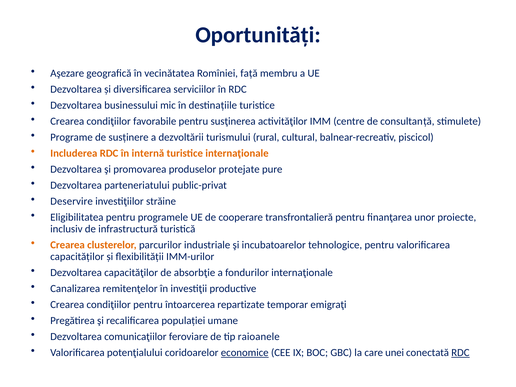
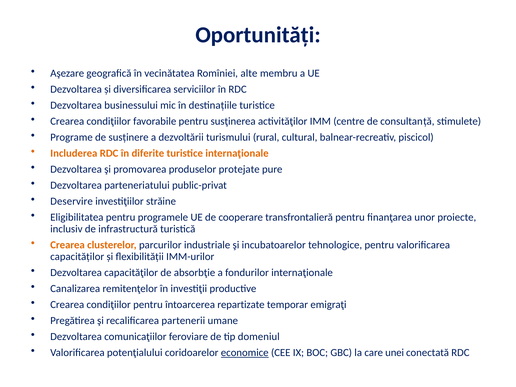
faţă: faţă -> alte
internă: internă -> diferite
populaţiei: populaţiei -> partenerii
raioanele: raioanele -> domeniul
RDC at (460, 353) underline: present -> none
